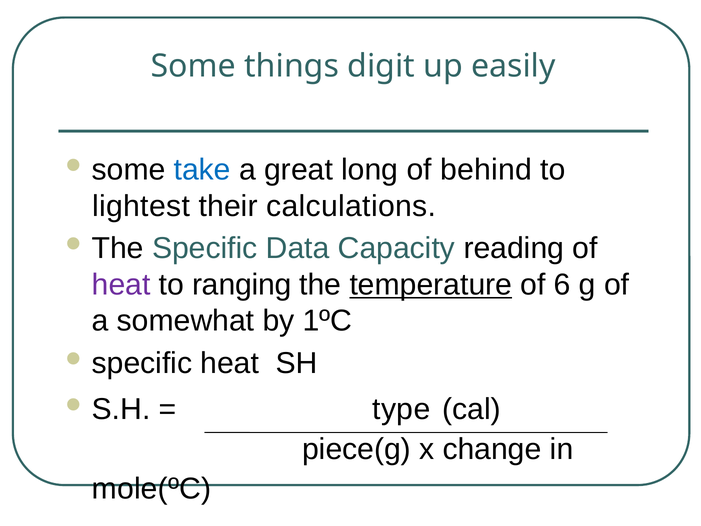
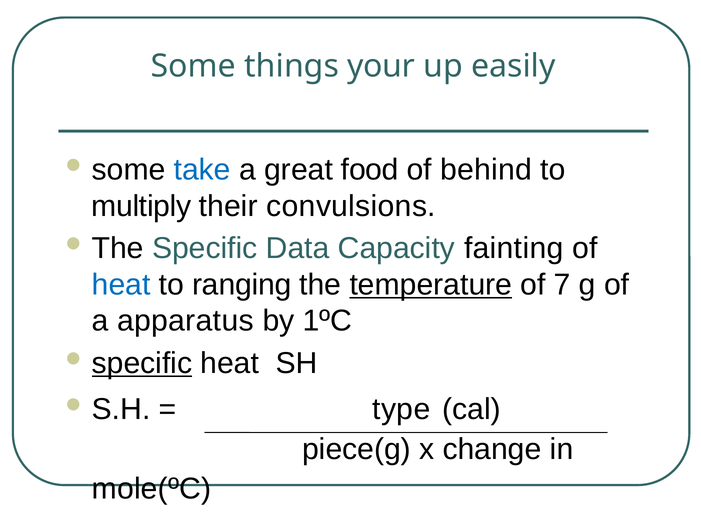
digit: digit -> your
long: long -> food
lightest: lightest -> multiply
calculations: calculations -> convulsions
reading: reading -> fainting
heat at (121, 285) colour: purple -> blue
6: 6 -> 7
somewhat: somewhat -> apparatus
specific at (142, 363) underline: none -> present
